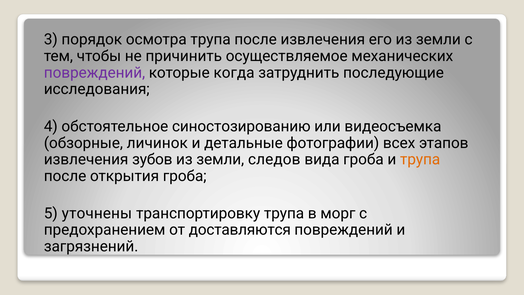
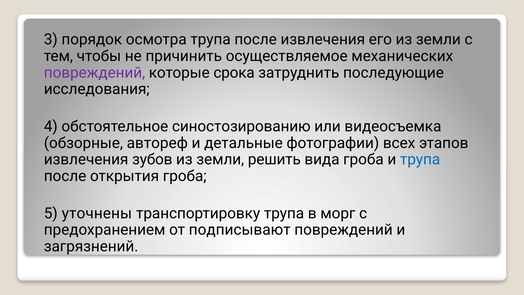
когда: когда -> срока
личинок: личинок -> автореф
следов: следов -> решить
трупа at (420, 159) colour: orange -> blue
доставляются: доставляются -> подписывают
